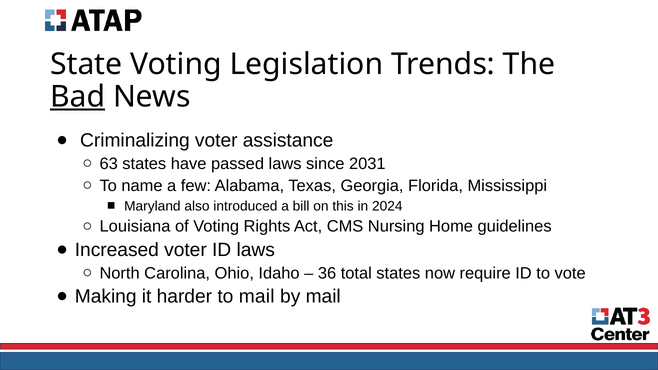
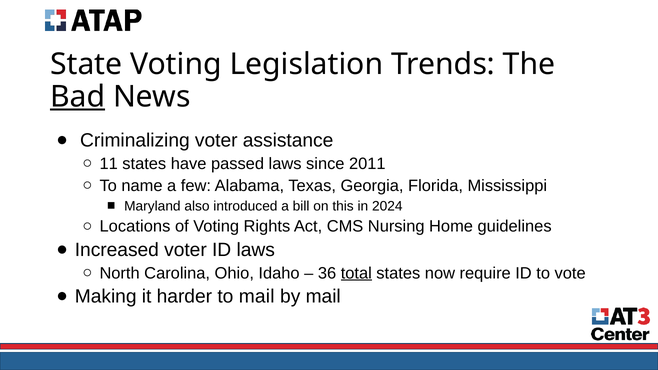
63: 63 -> 11
2031: 2031 -> 2011
Louisiana: Louisiana -> Locations
total underline: none -> present
